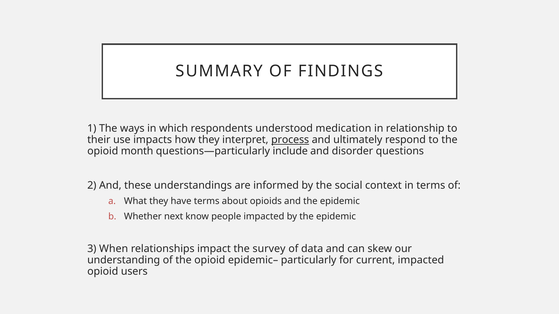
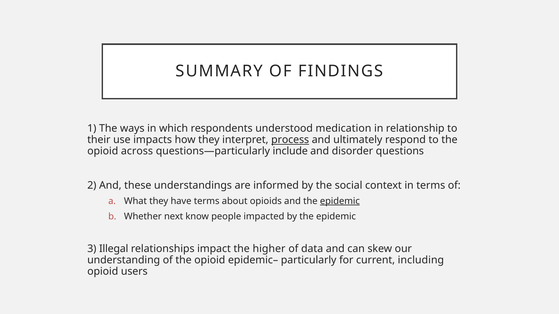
month: month -> across
epidemic at (340, 201) underline: none -> present
When: When -> Illegal
survey: survey -> higher
current impacted: impacted -> including
